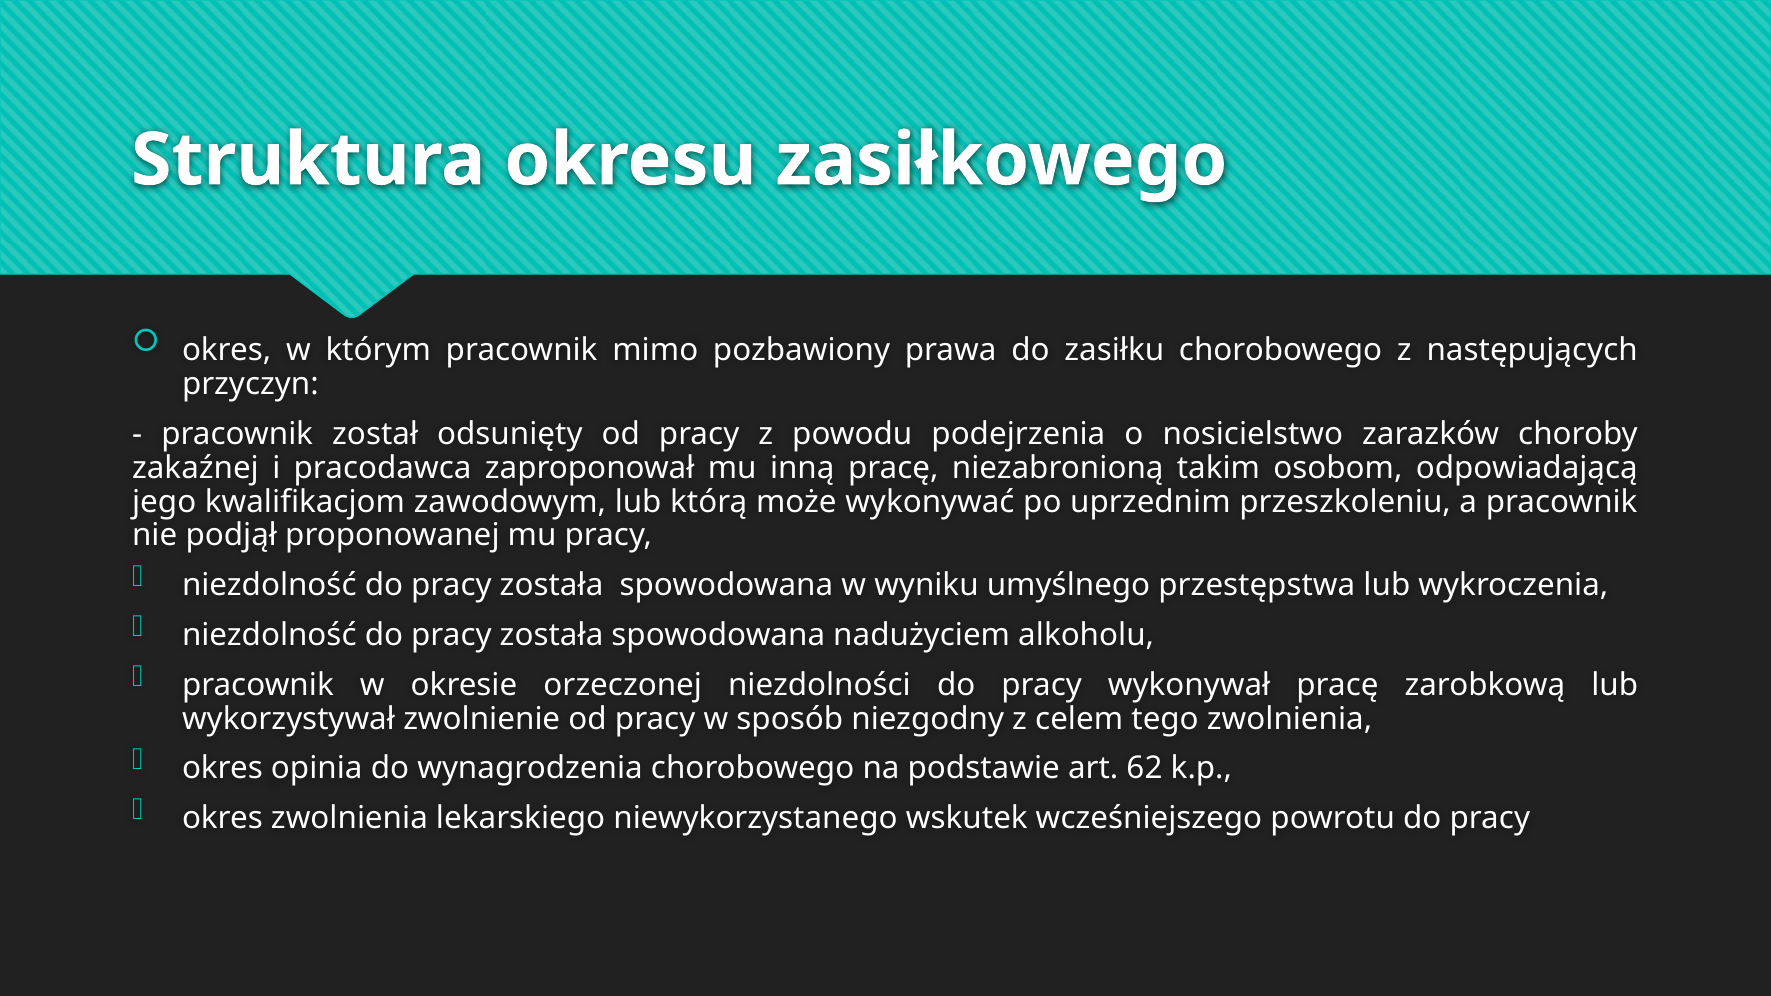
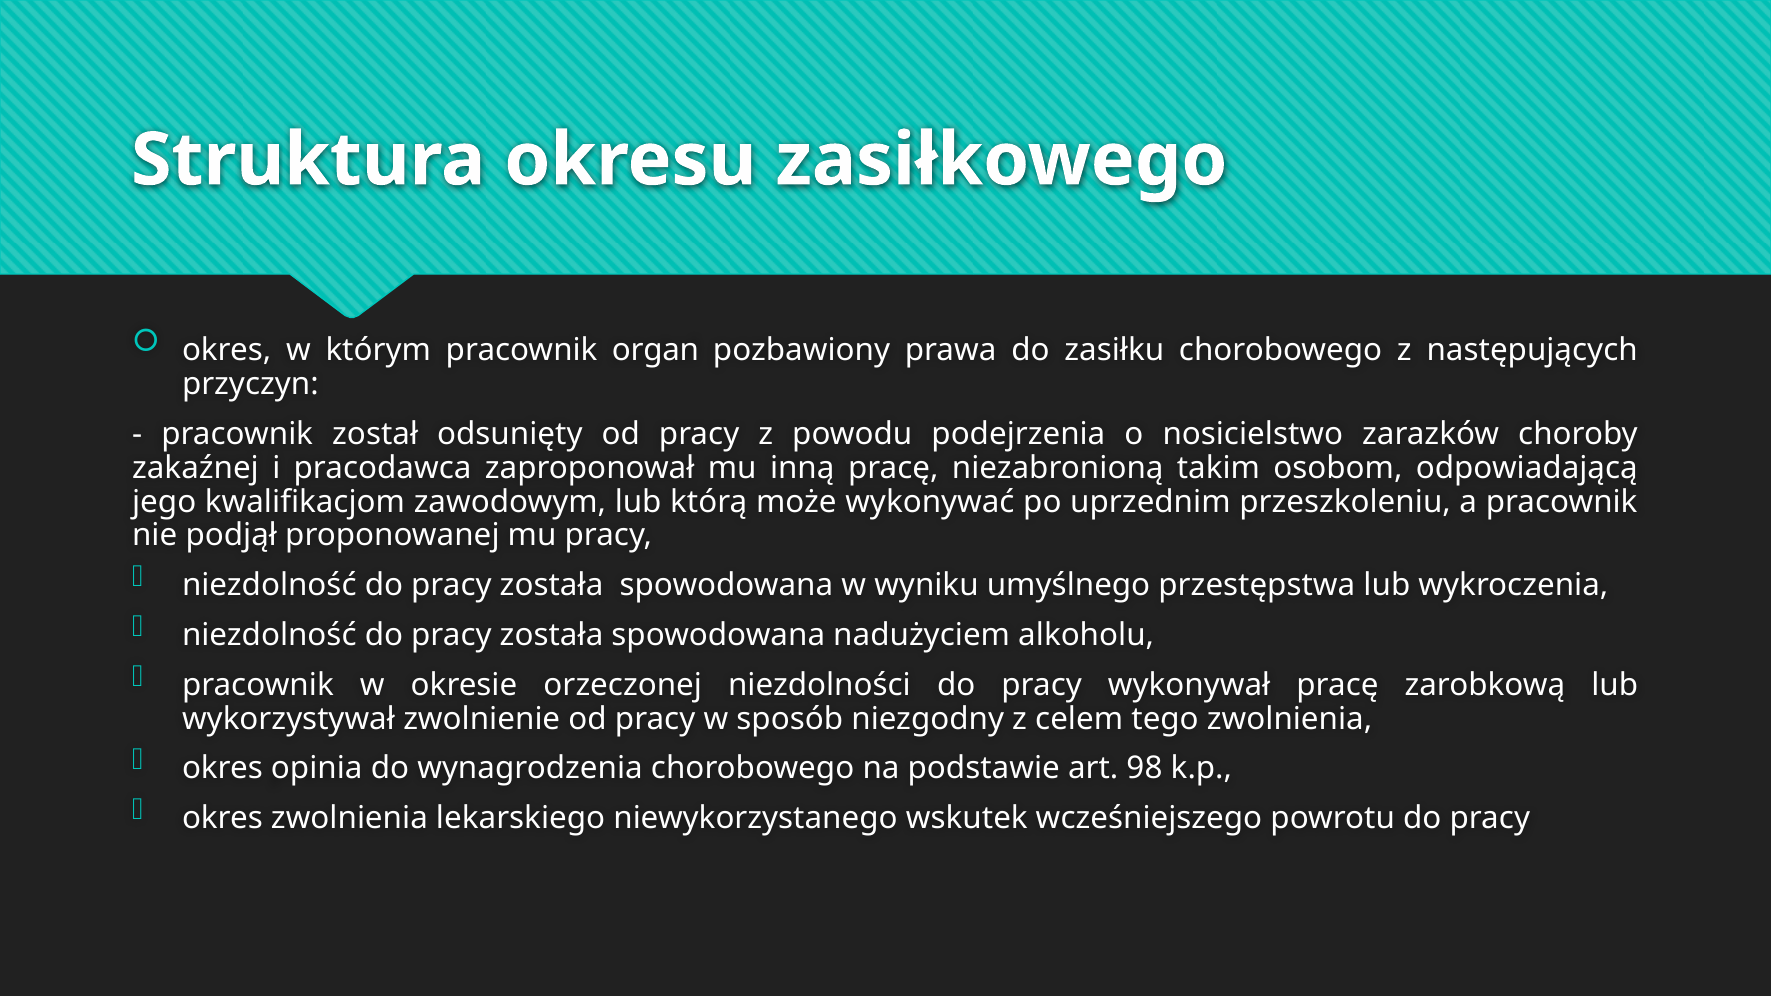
mimo: mimo -> organ
62: 62 -> 98
